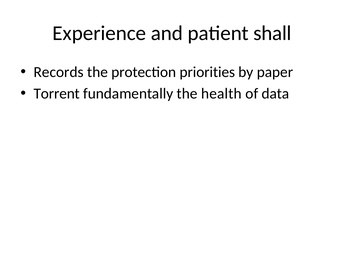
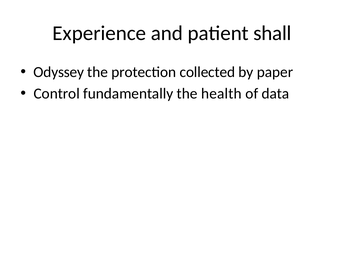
Records: Records -> Odyssey
priorities: priorities -> collected
Torrent: Torrent -> Control
